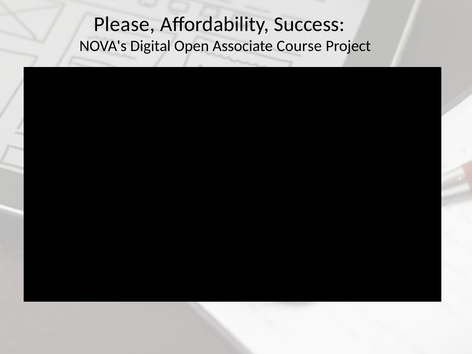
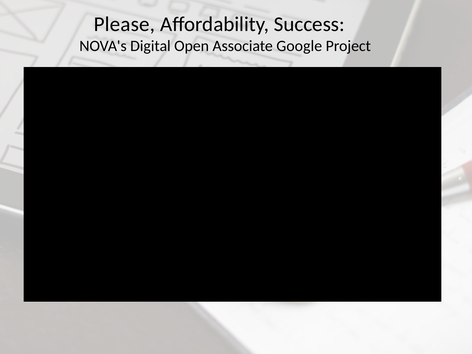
Course: Course -> Google
